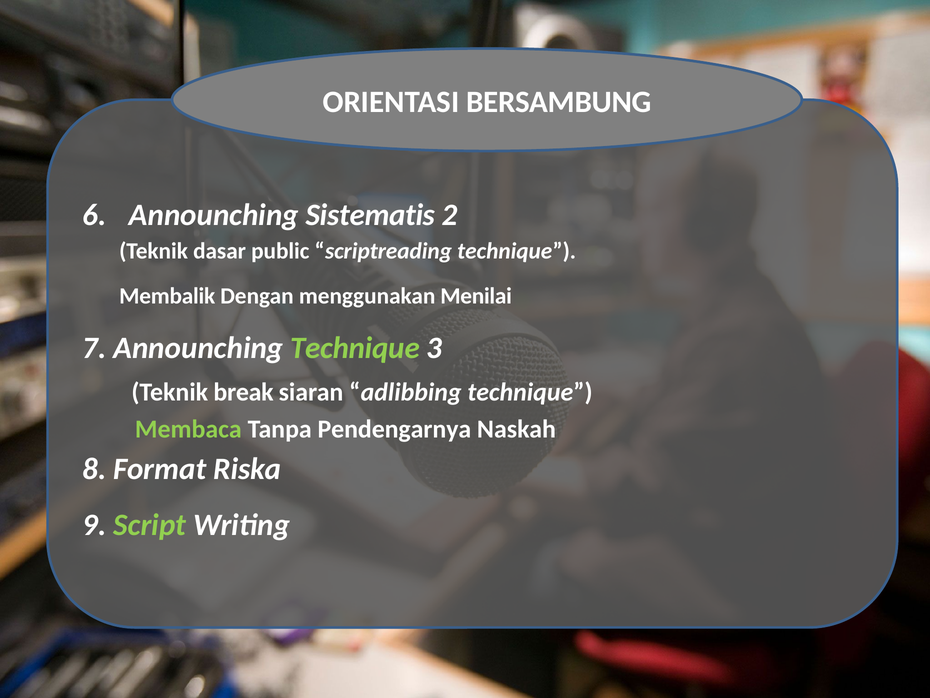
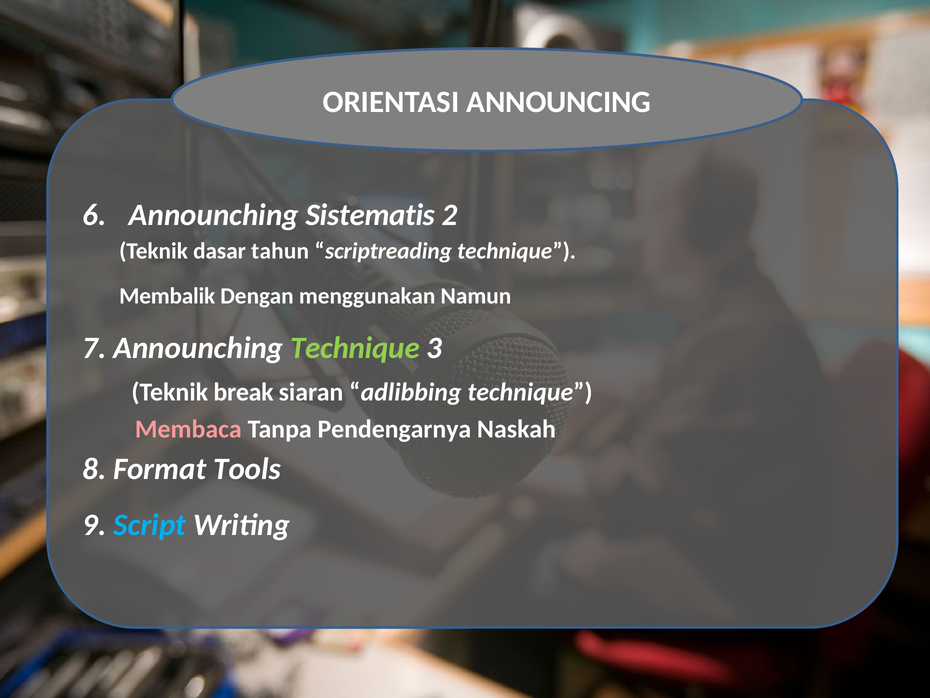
BERSAMBUNG: BERSAMBUNG -> ANNOUNCING
public: public -> tahun
Menilai: Menilai -> Namun
Membaca colour: light green -> pink
Riska: Riska -> Tools
Script colour: light green -> light blue
